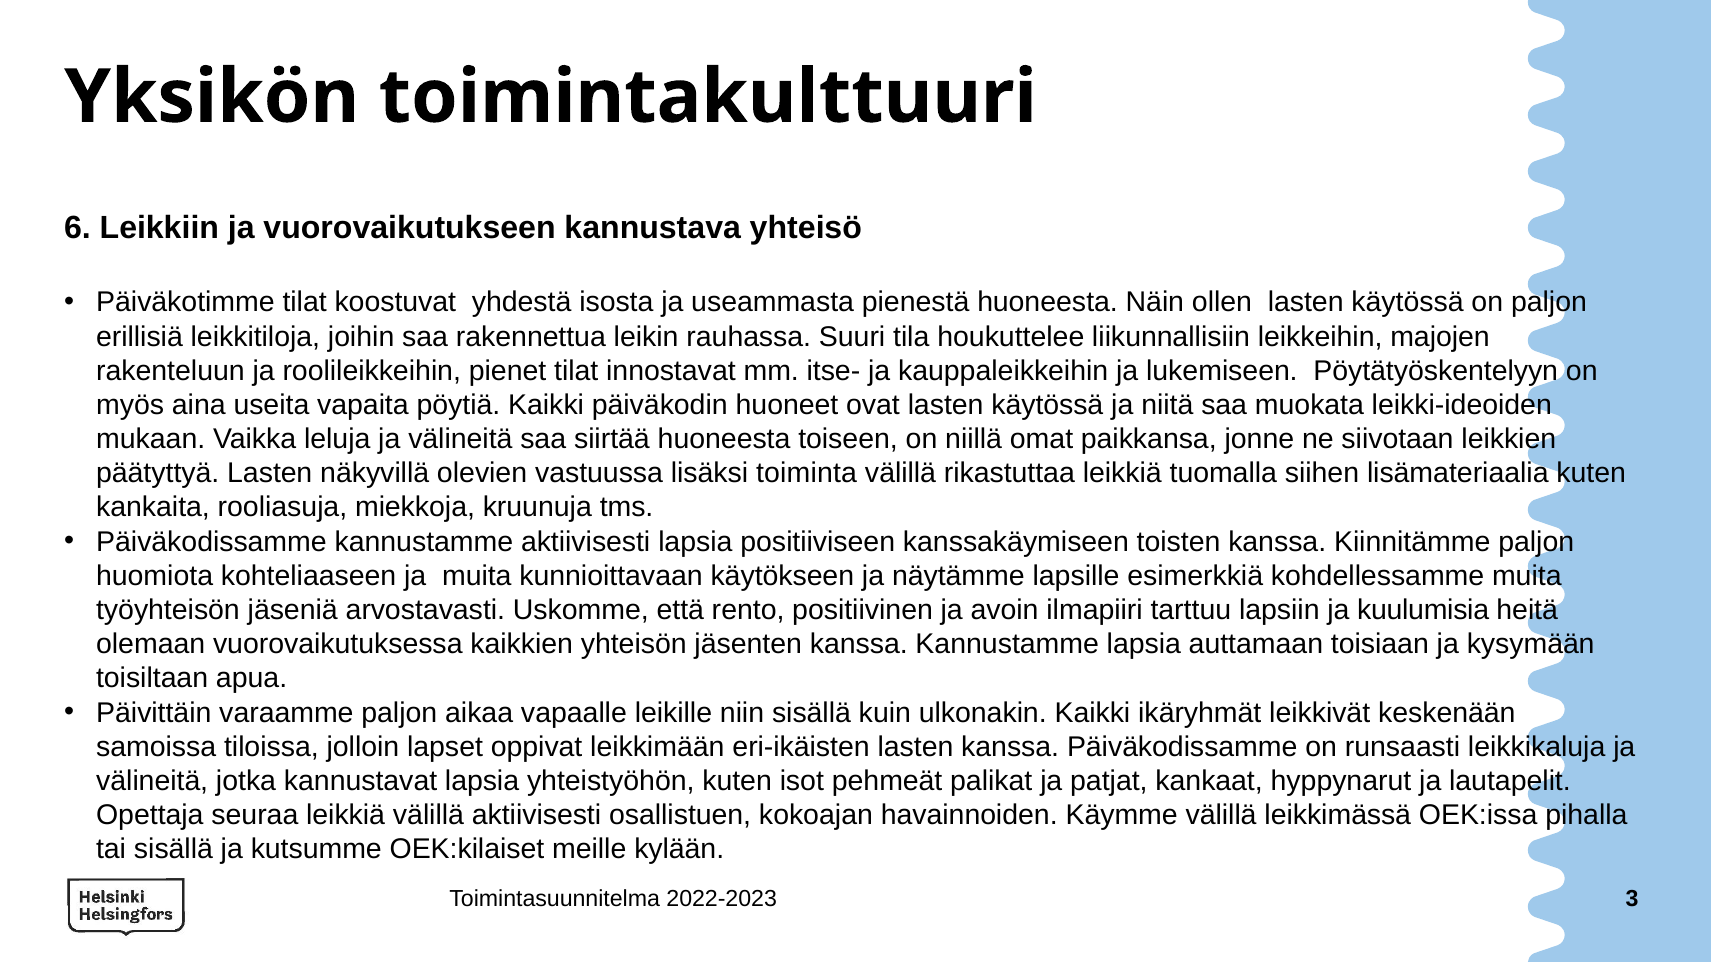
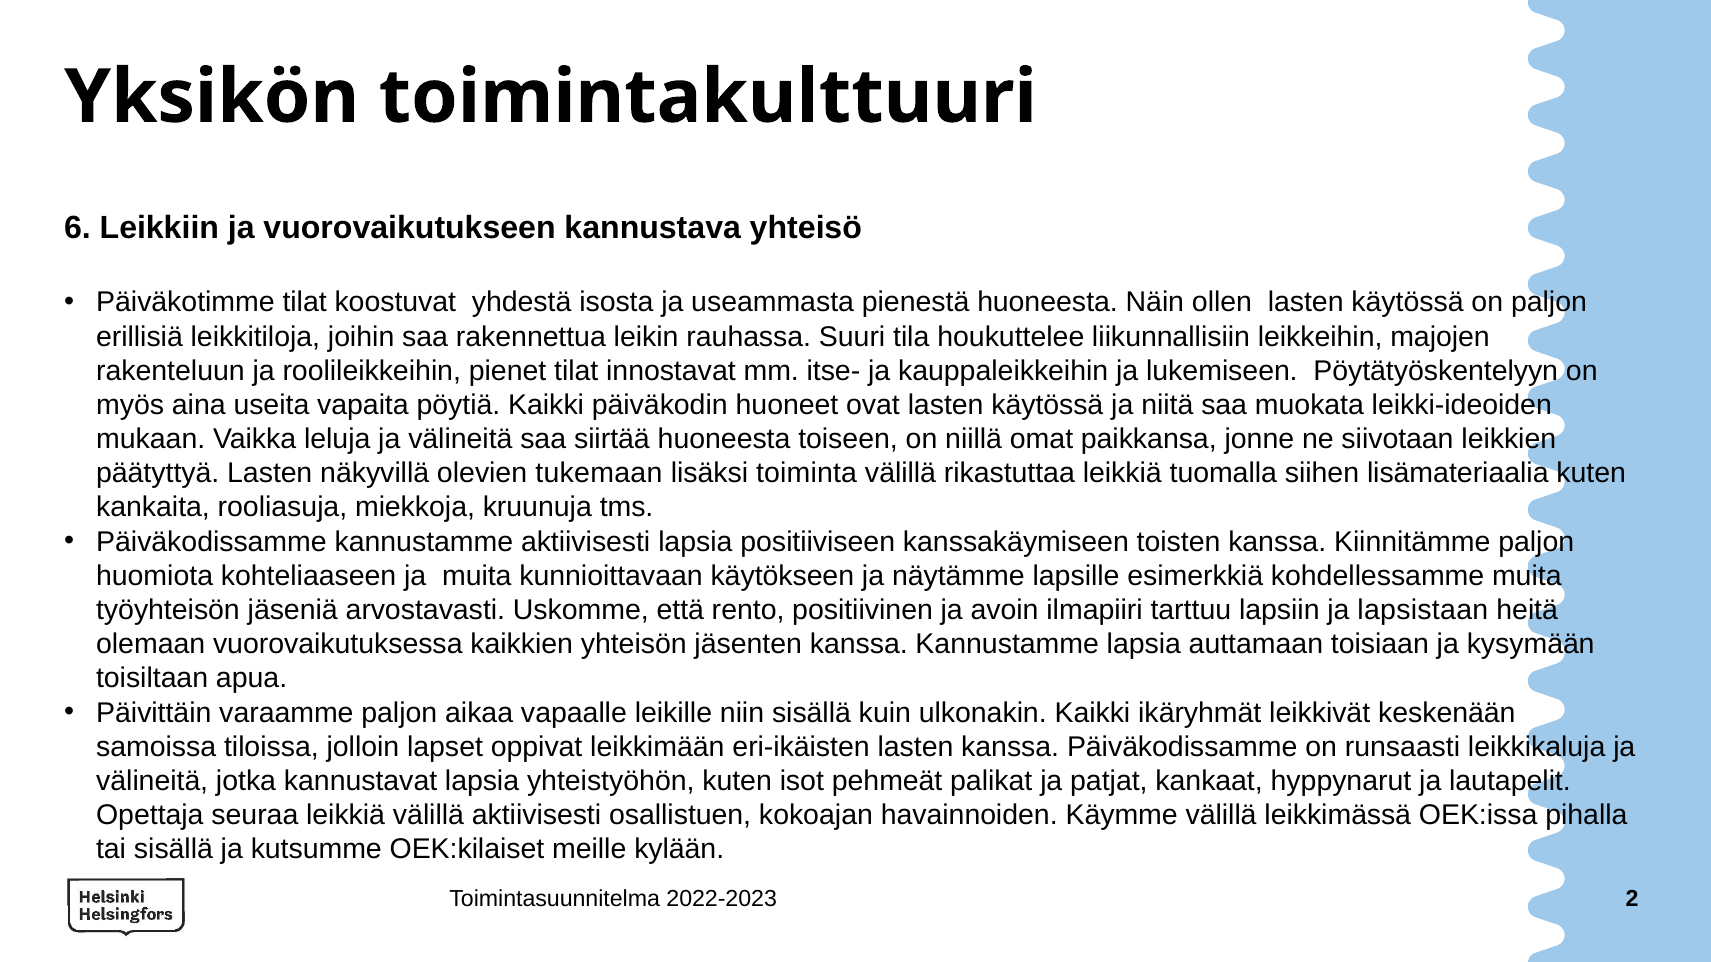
vastuussa: vastuussa -> tukemaan
kuulumisia: kuulumisia -> lapsistaan
3: 3 -> 2
